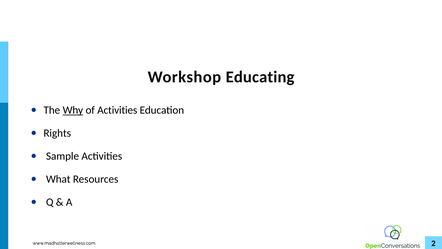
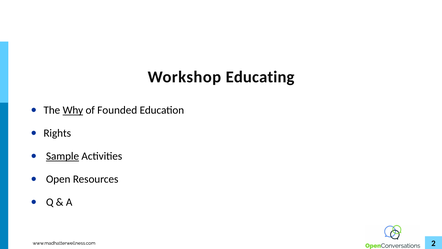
of Activities: Activities -> Founded
Sample underline: none -> present
What: What -> Open
